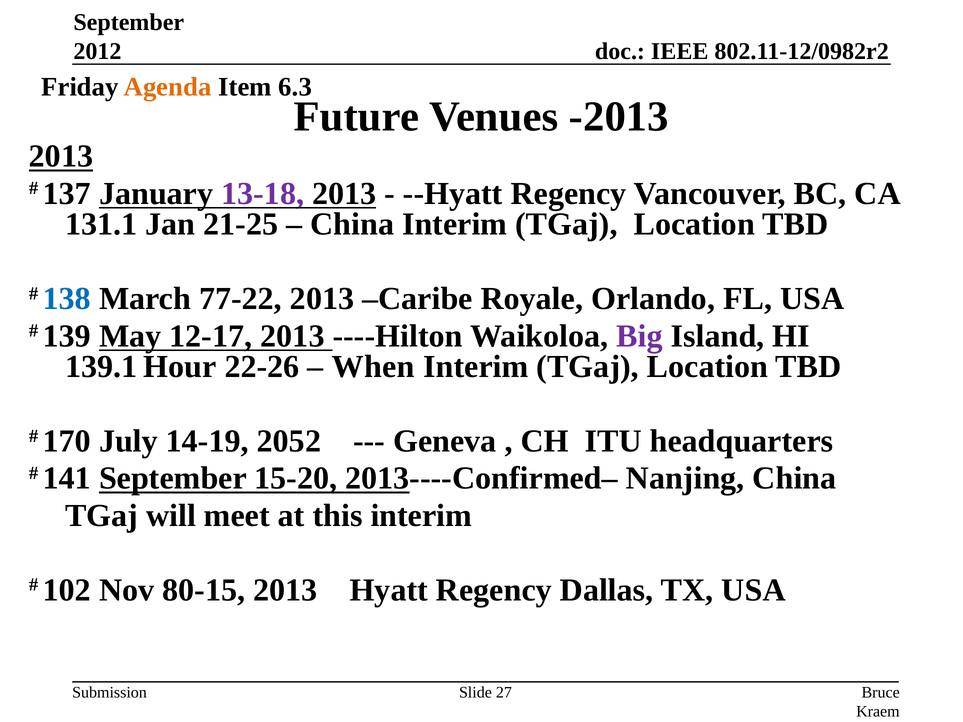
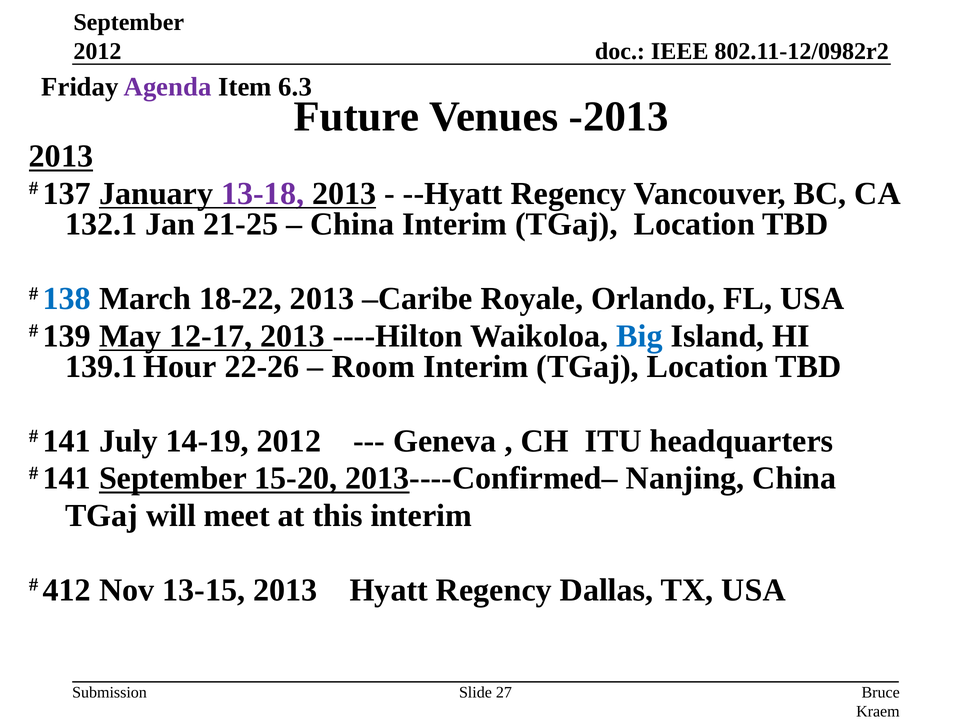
Agenda colour: orange -> purple
131.1: 131.1 -> 132.1
77-22: 77-22 -> 18-22
Big colour: purple -> blue
When: When -> Room
170 at (67, 441): 170 -> 141
14-19 2052: 2052 -> 2012
102: 102 -> 412
80-15: 80-15 -> 13-15
